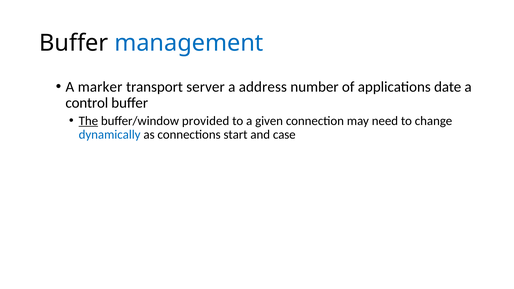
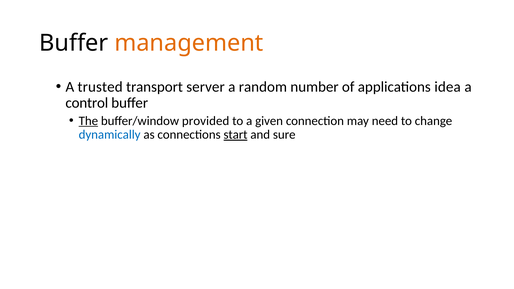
management colour: blue -> orange
marker: marker -> trusted
address: address -> random
date: date -> idea
start underline: none -> present
case: case -> sure
